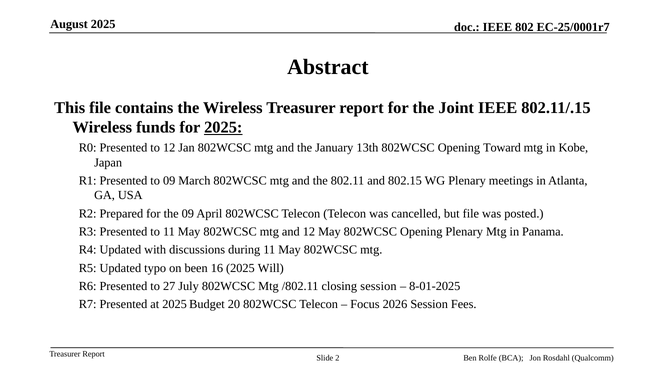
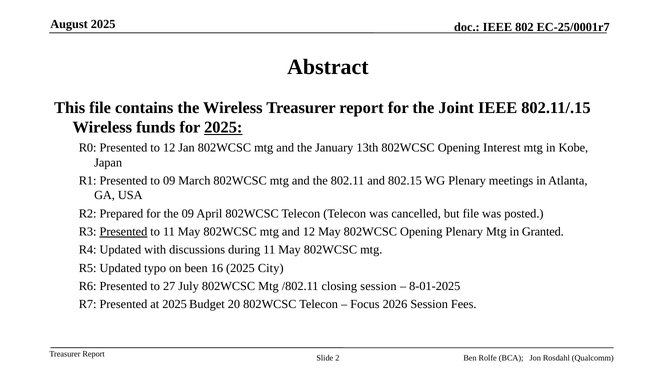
Toward: Toward -> Interest
Presented at (123, 232) underline: none -> present
Panama: Panama -> Granted
Will: Will -> City
